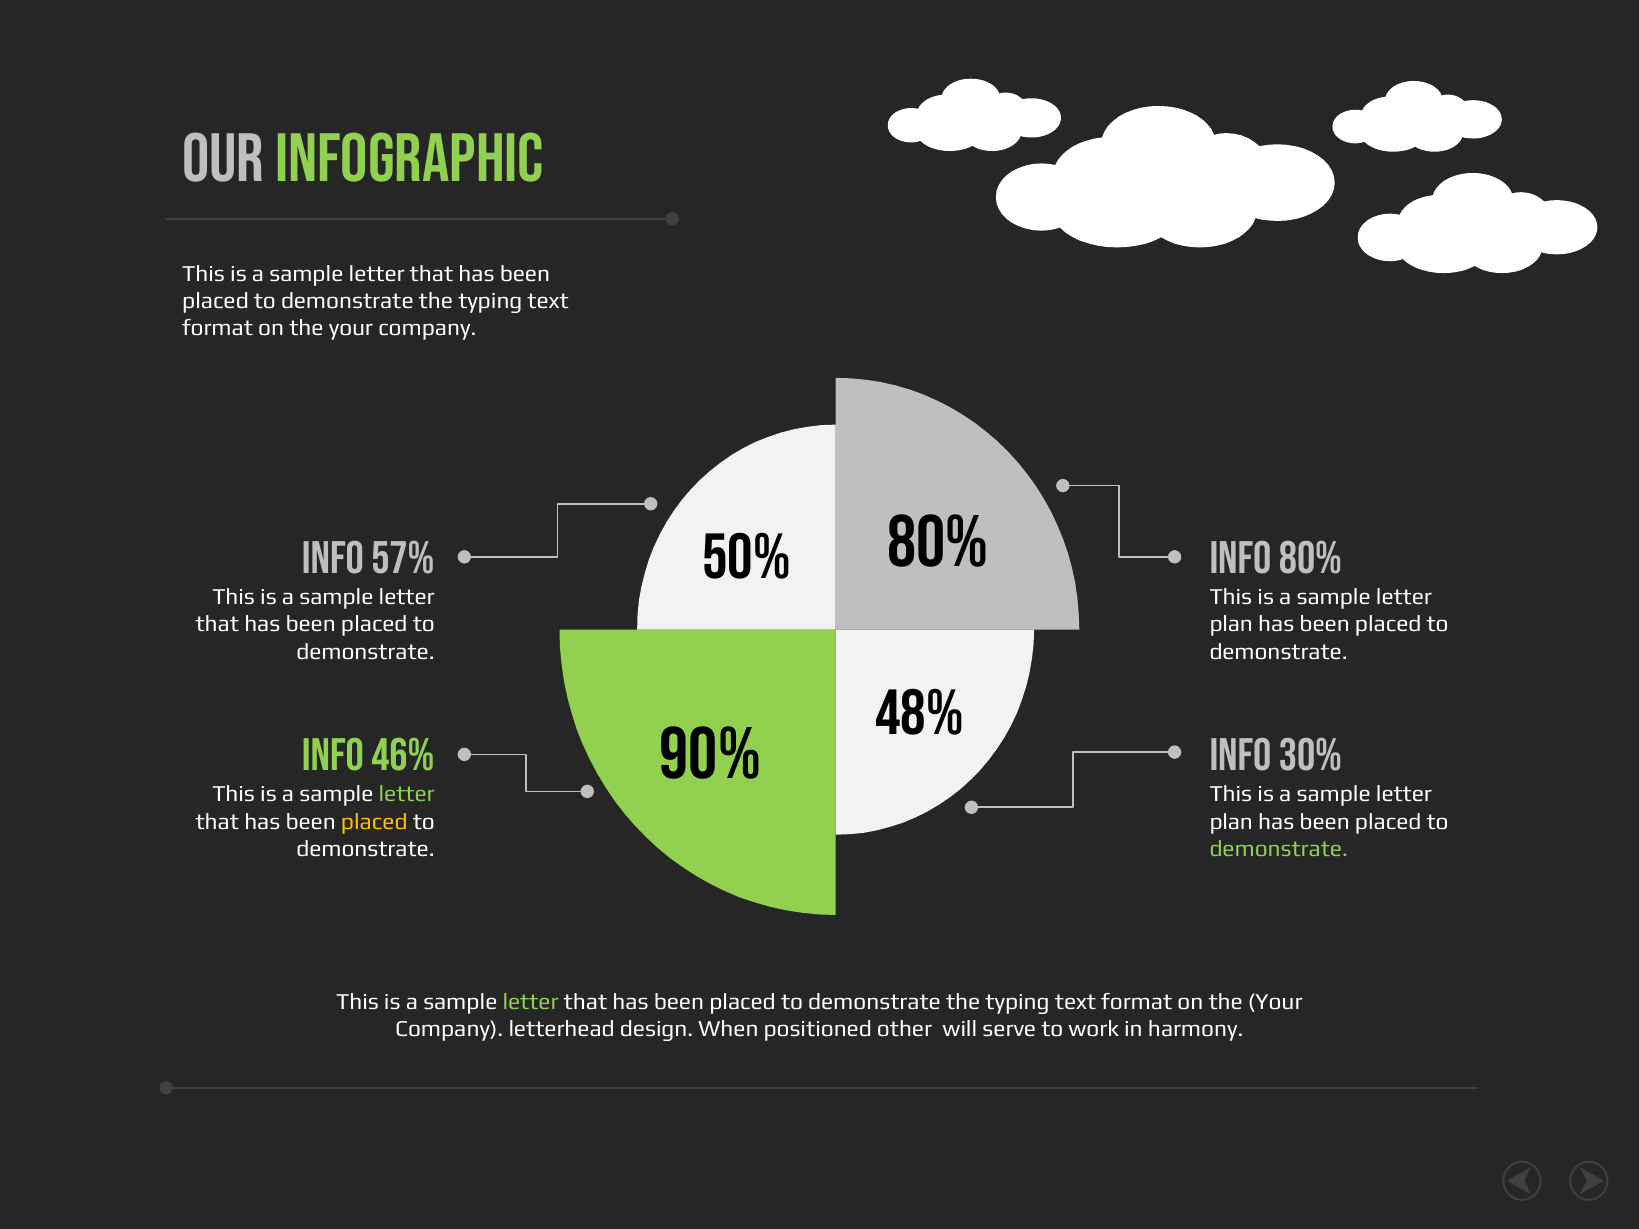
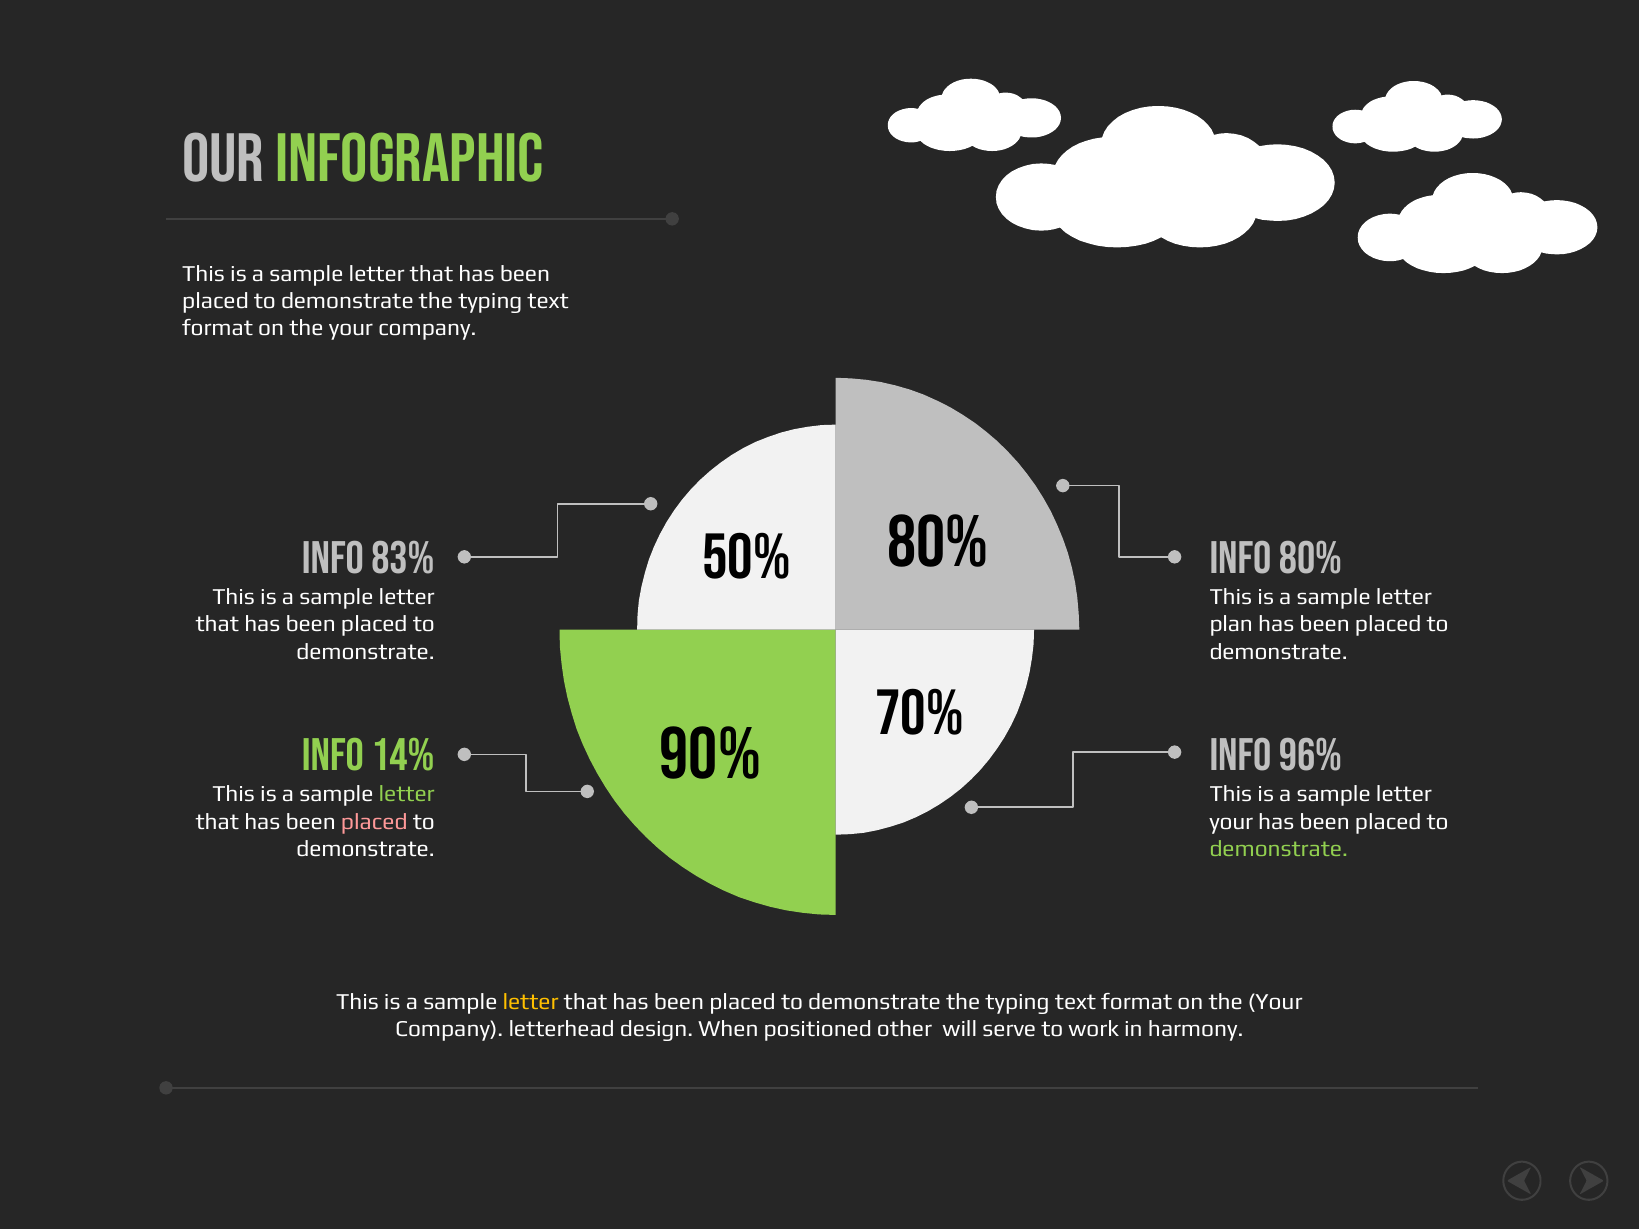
57%: 57% -> 83%
48%: 48% -> 70%
46%: 46% -> 14%
30%: 30% -> 96%
placed at (374, 822) colour: yellow -> pink
plan at (1231, 822): plan -> your
letter at (531, 1002) colour: light green -> yellow
